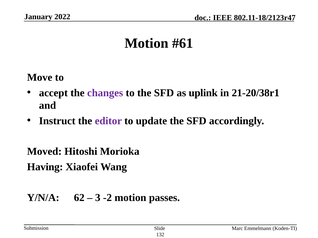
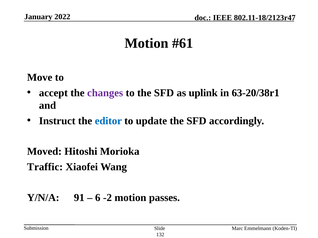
21-20/38r1: 21-20/38r1 -> 63-20/38r1
editor colour: purple -> blue
Having: Having -> Traffic
62: 62 -> 91
3: 3 -> 6
